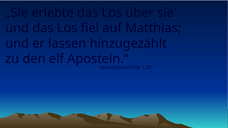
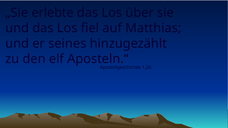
lassen: lassen -> seines
